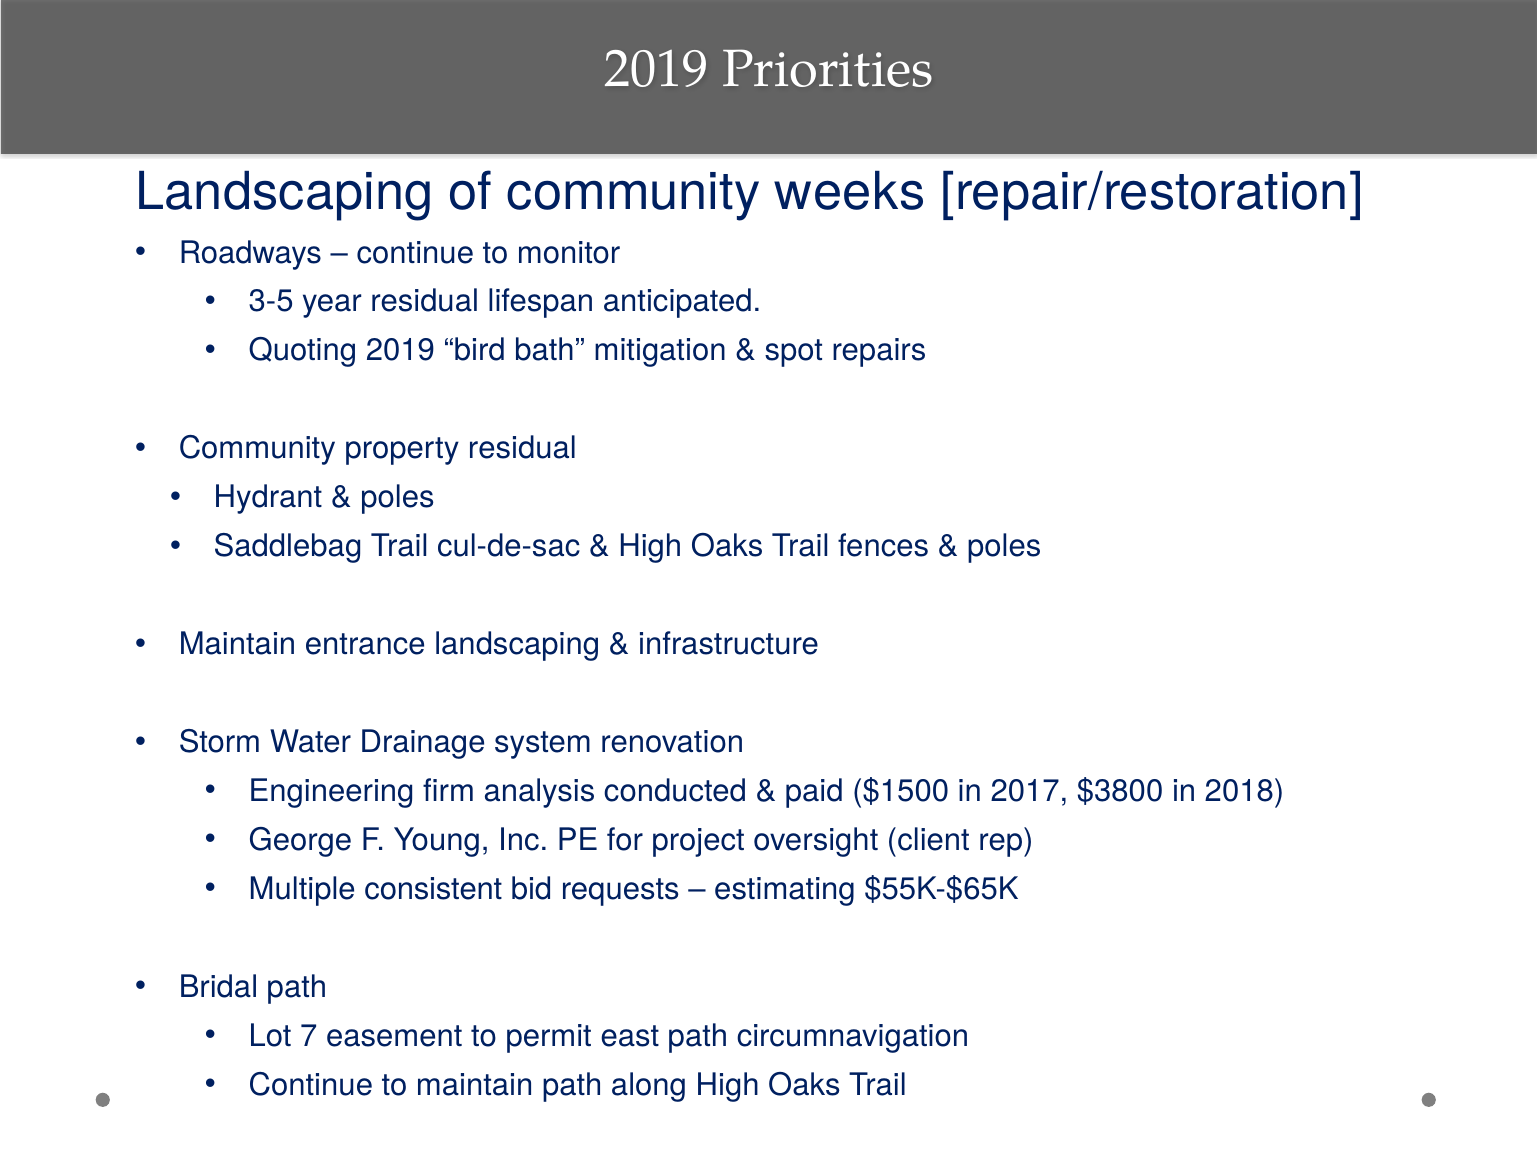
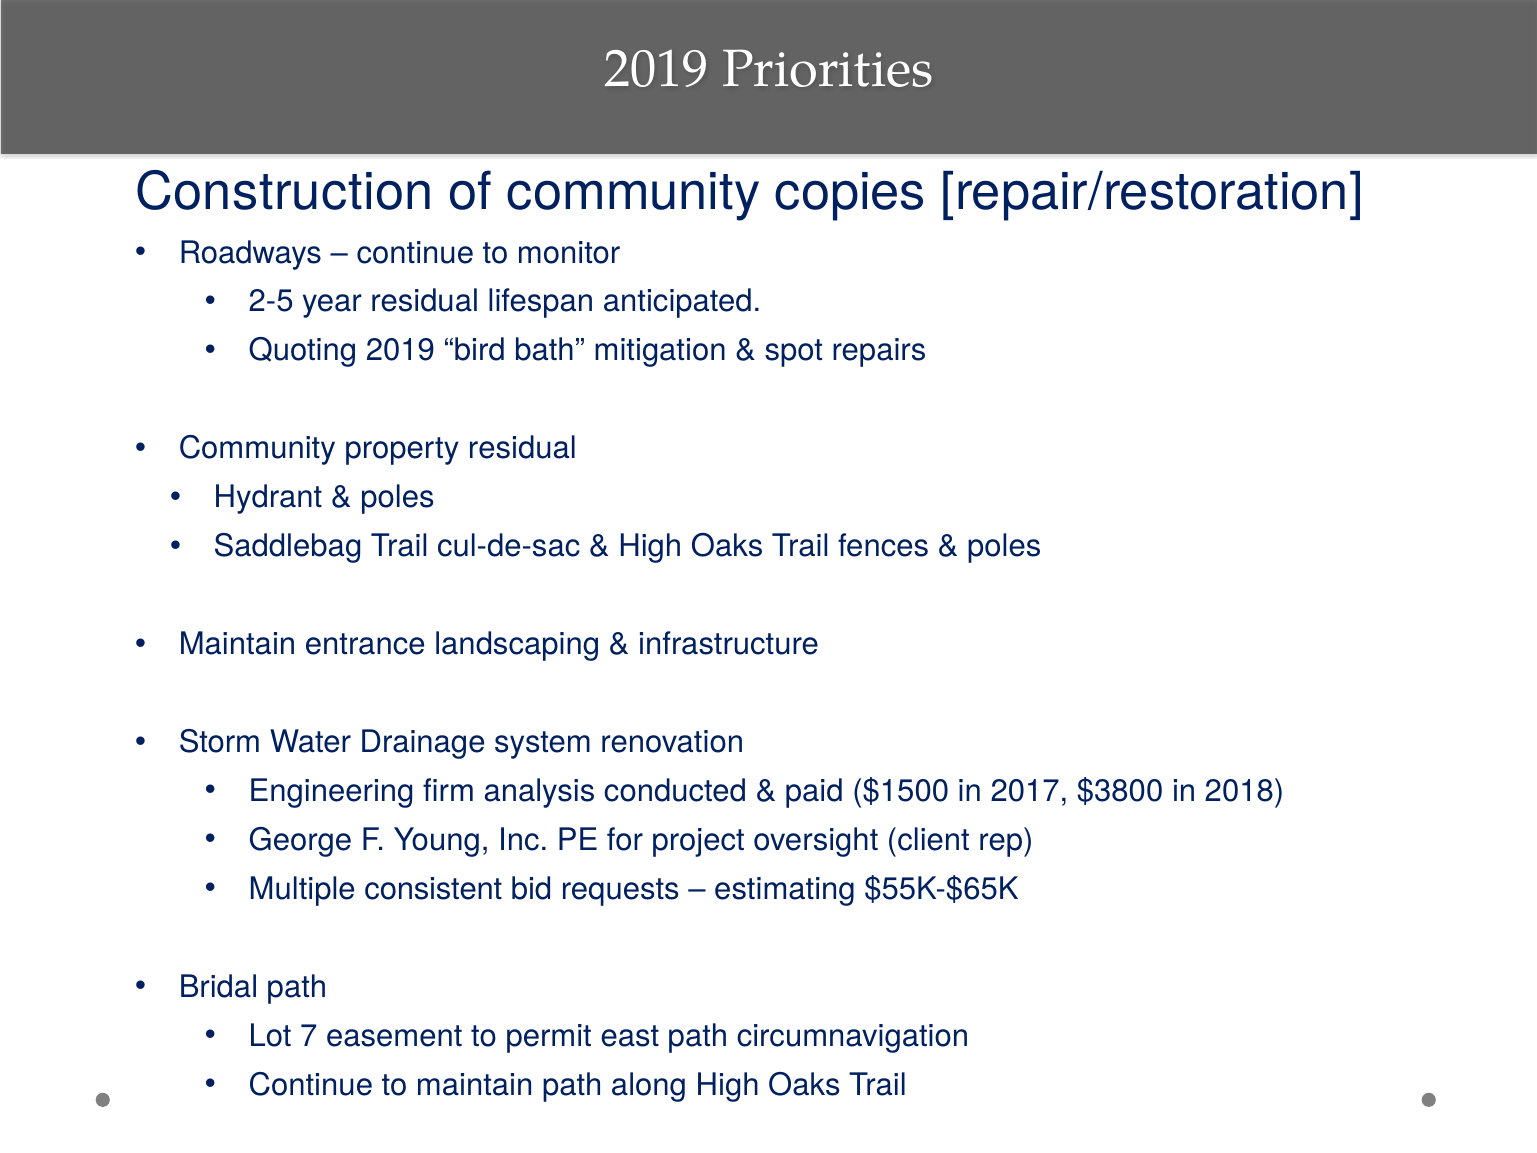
Landscaping at (285, 192): Landscaping -> Construction
weeks: weeks -> copies
3-5: 3-5 -> 2-5
